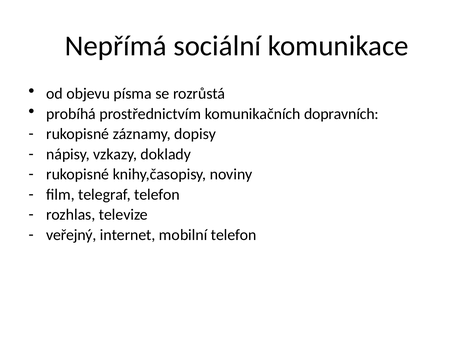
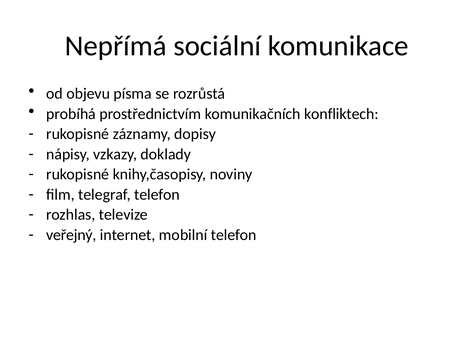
dopravních: dopravních -> konfliktech
